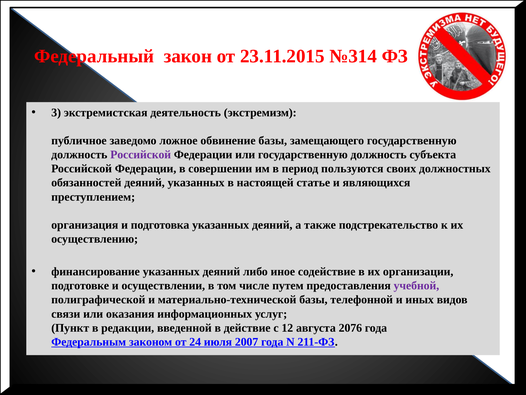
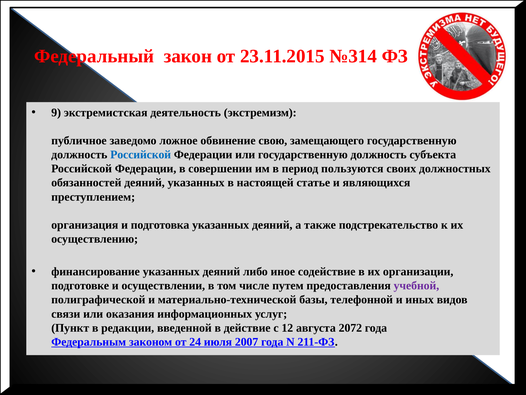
3: 3 -> 9
обвинение базы: базы -> свою
Российской at (141, 155) colour: purple -> blue
2076: 2076 -> 2072
